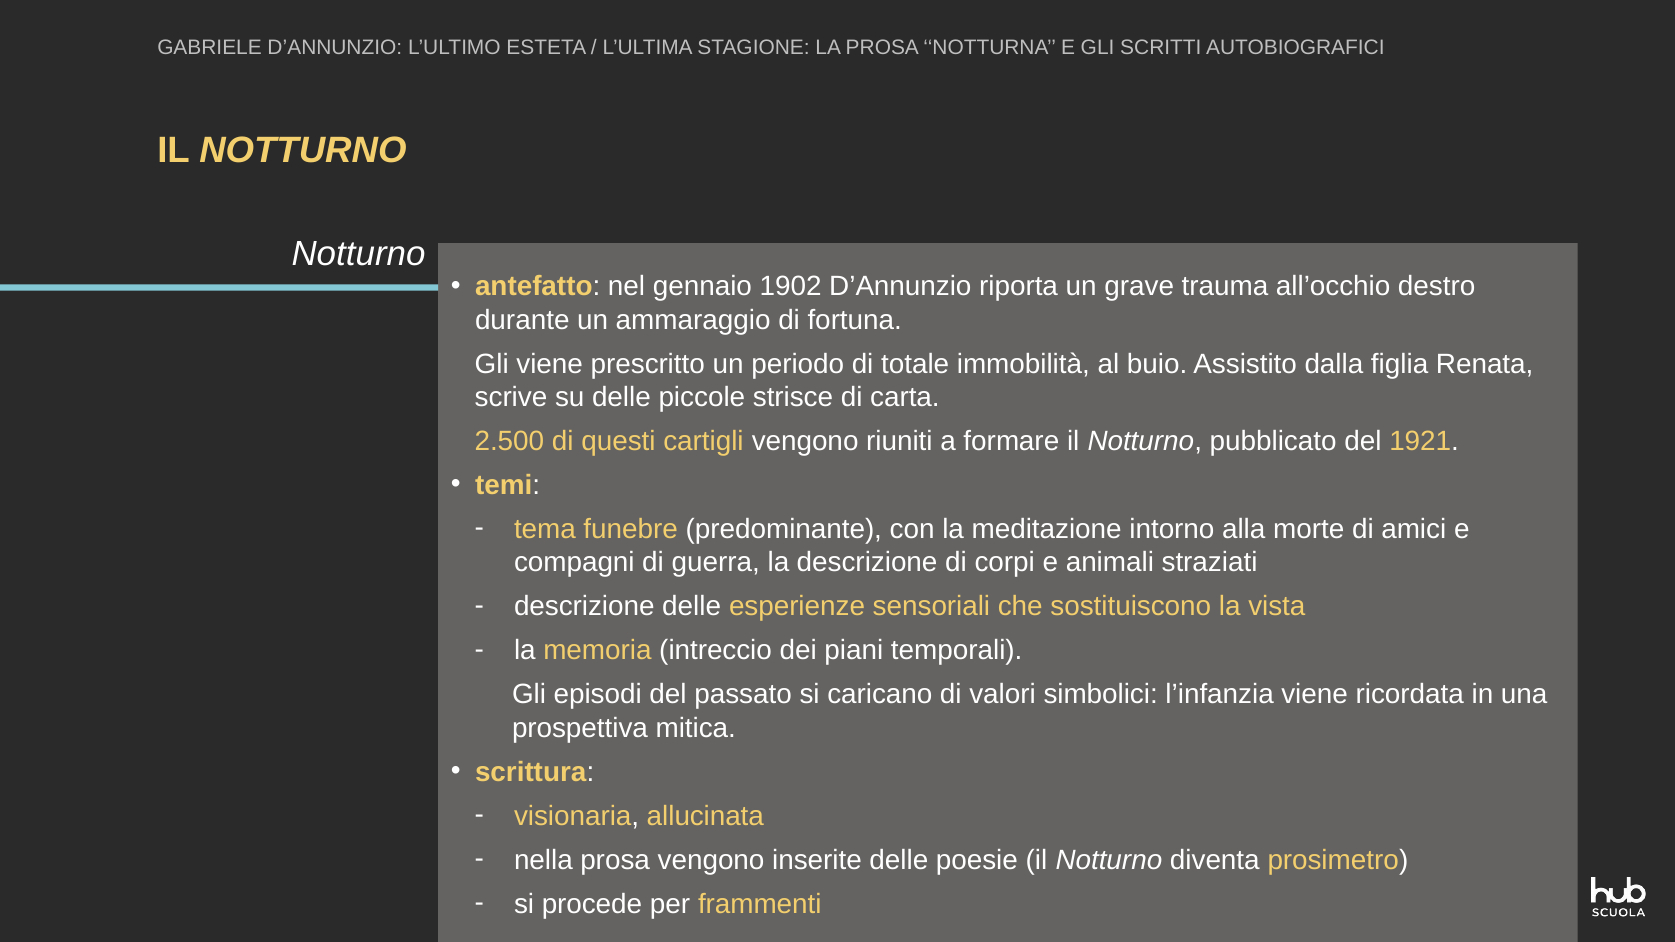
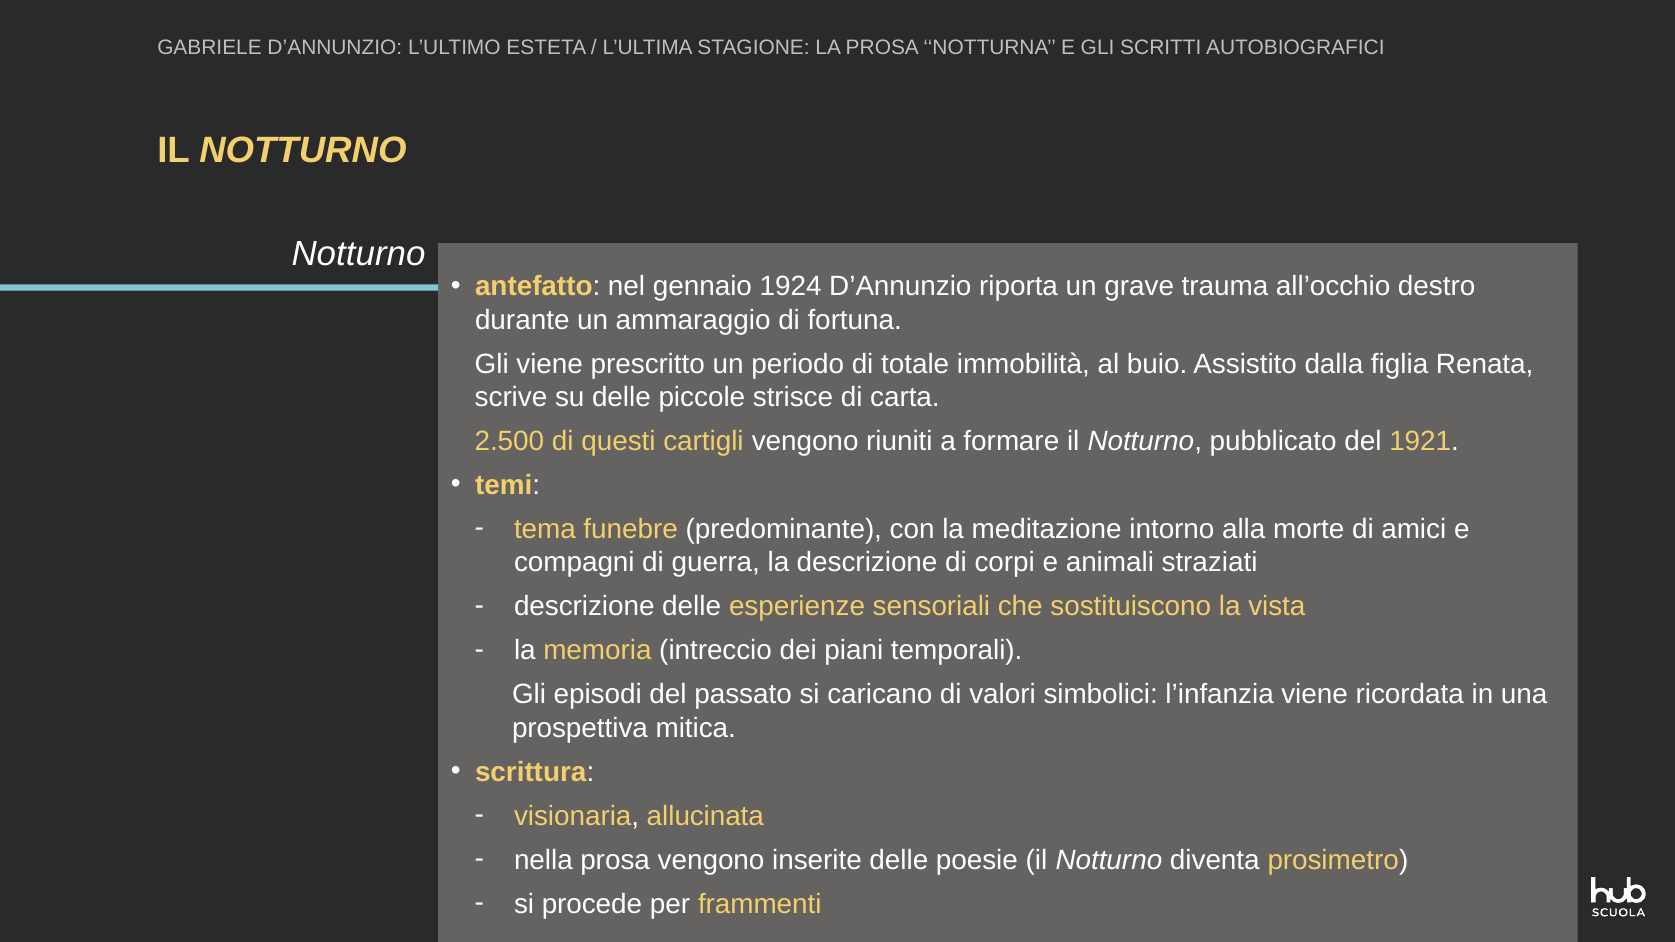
1902: 1902 -> 1924
